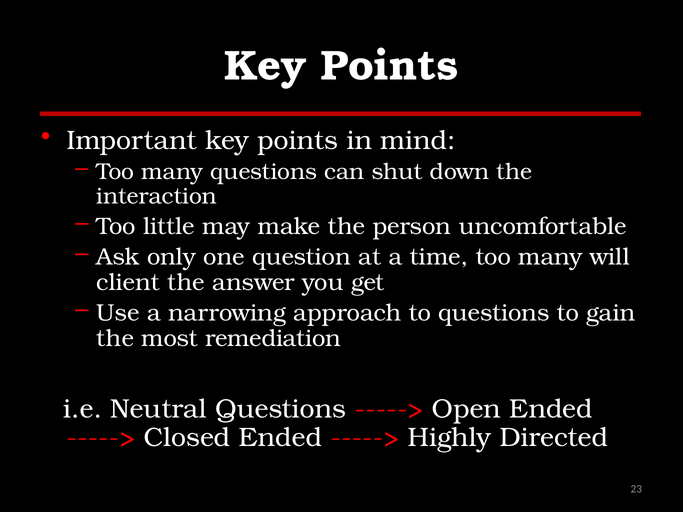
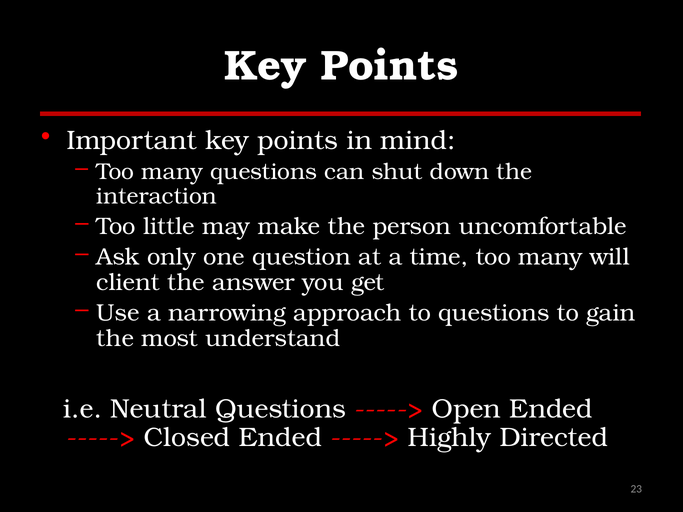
remediation: remediation -> understand
